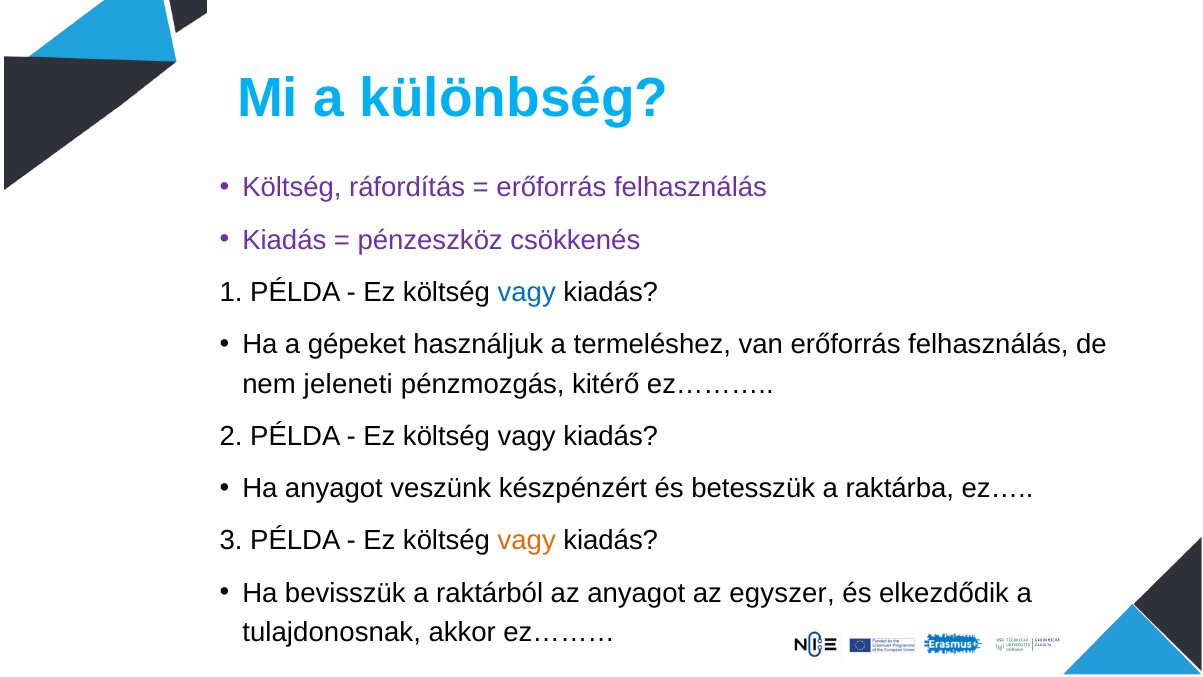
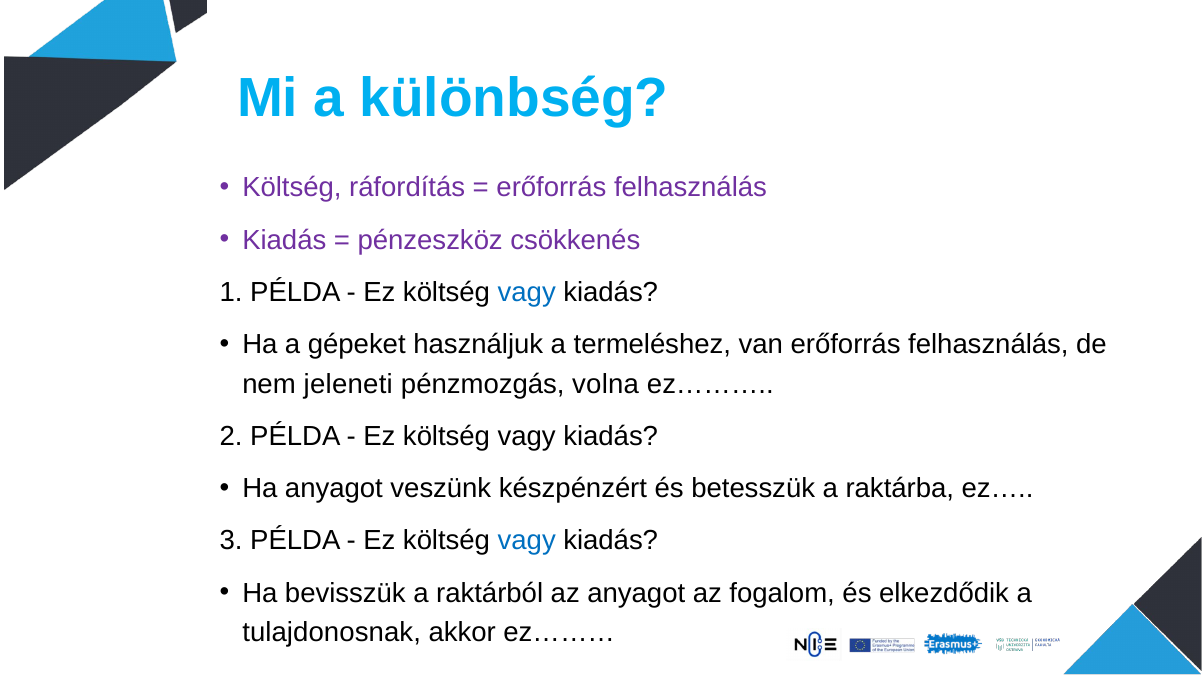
kitérő: kitérő -> volna
vagy at (527, 541) colour: orange -> blue
egyszer: egyszer -> fogalom
